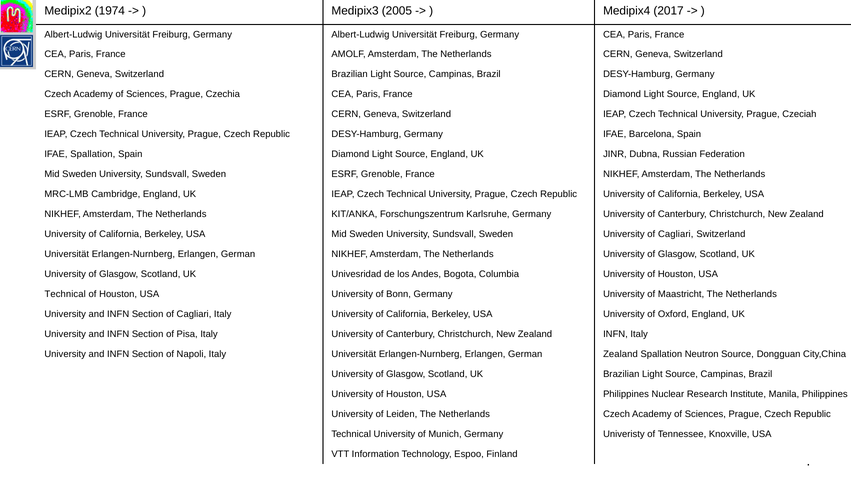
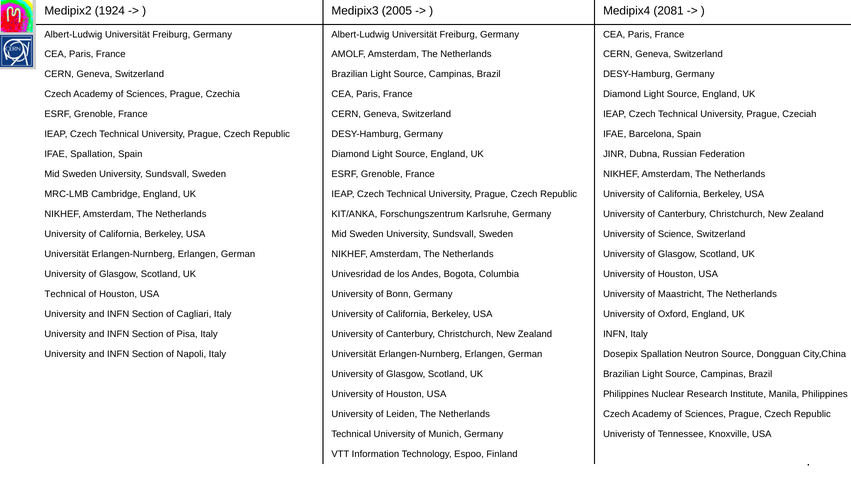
1974: 1974 -> 1924
2017: 2017 -> 2081
University of Cagliari: Cagliari -> Science
German Zealand: Zealand -> Dosepix
